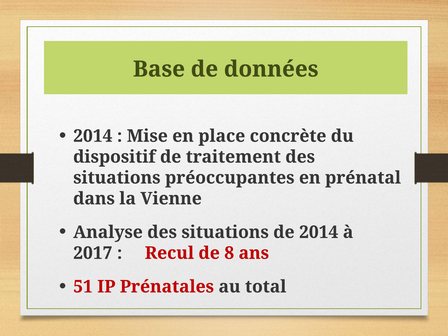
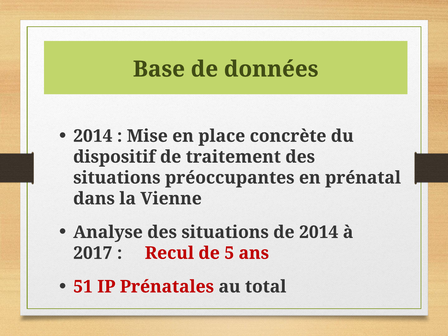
8: 8 -> 5
